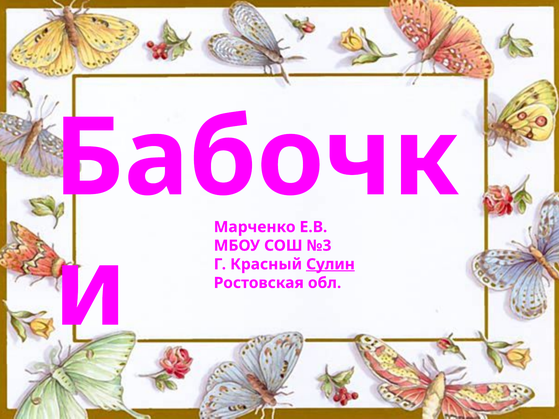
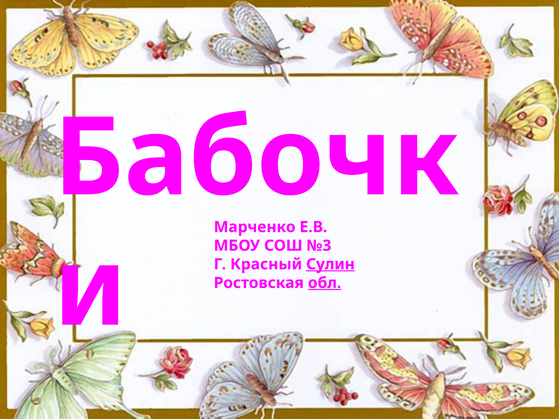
обл underline: none -> present
